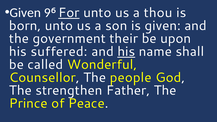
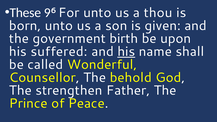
Given at (25, 13): Given -> These
For underline: present -> none
their: their -> birth
people: people -> behold
